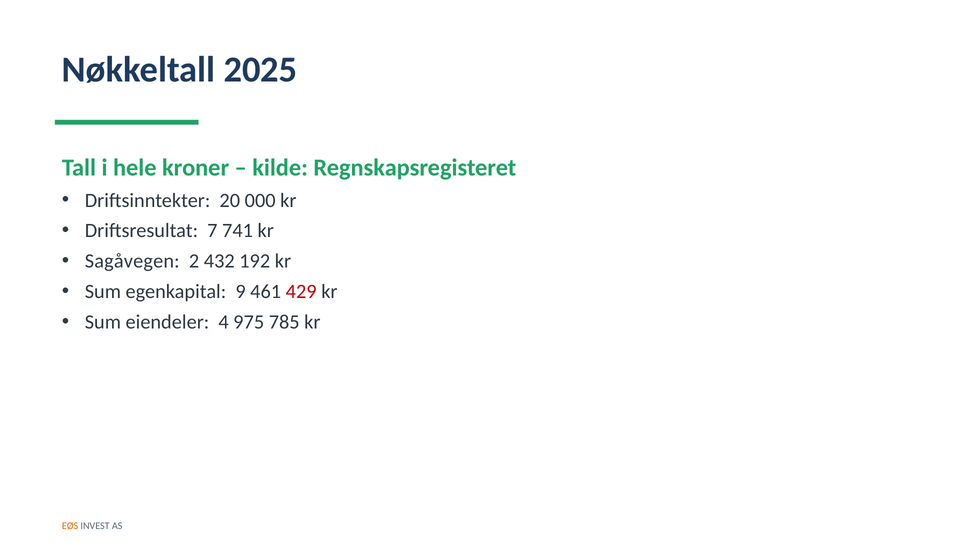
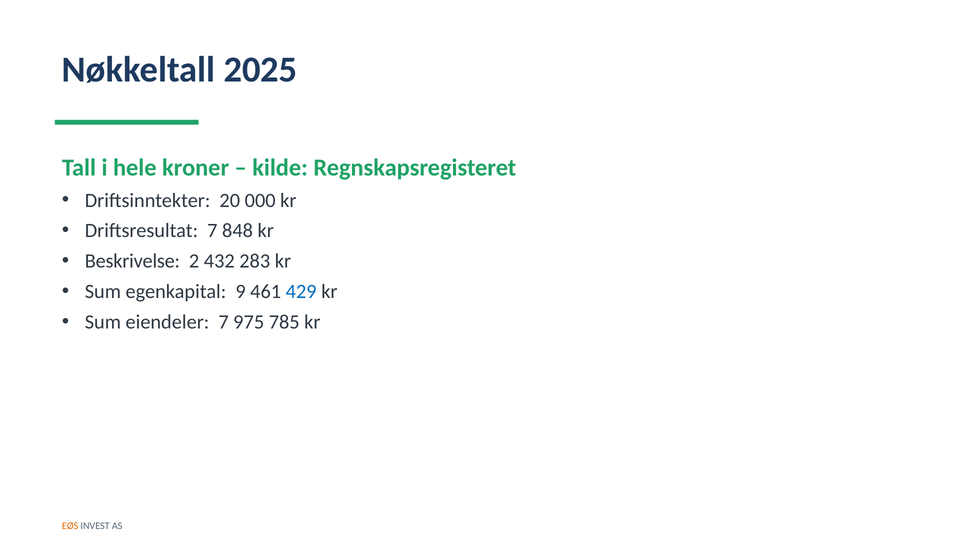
741: 741 -> 848
Sagåvegen: Sagåvegen -> Beskrivelse
192: 192 -> 283
429 colour: red -> blue
eiendeler 4: 4 -> 7
